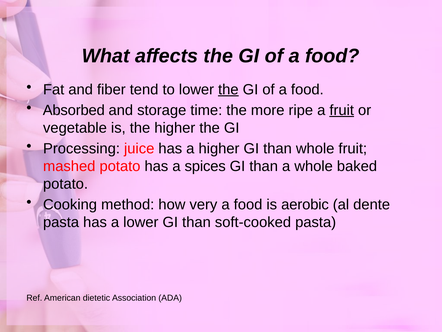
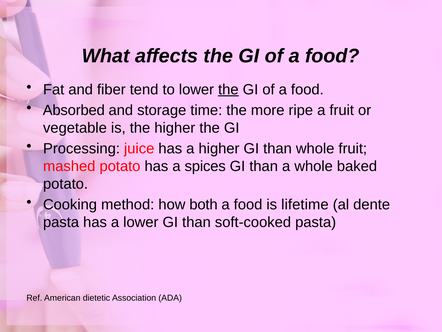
fruit at (342, 110) underline: present -> none
very: very -> both
aerobic: aerobic -> lifetime
